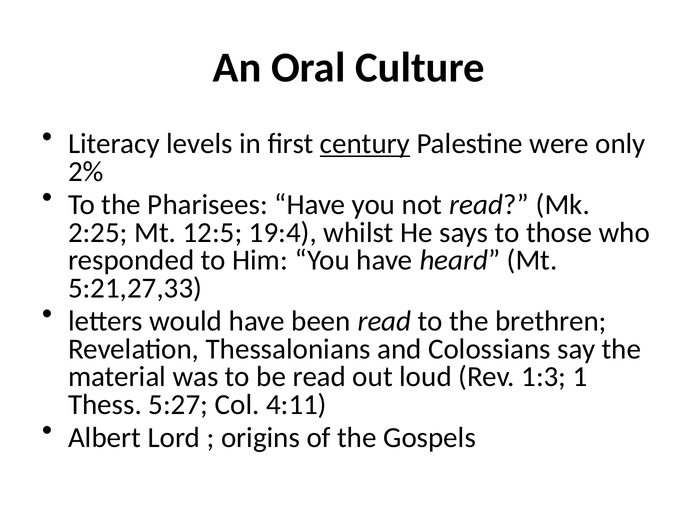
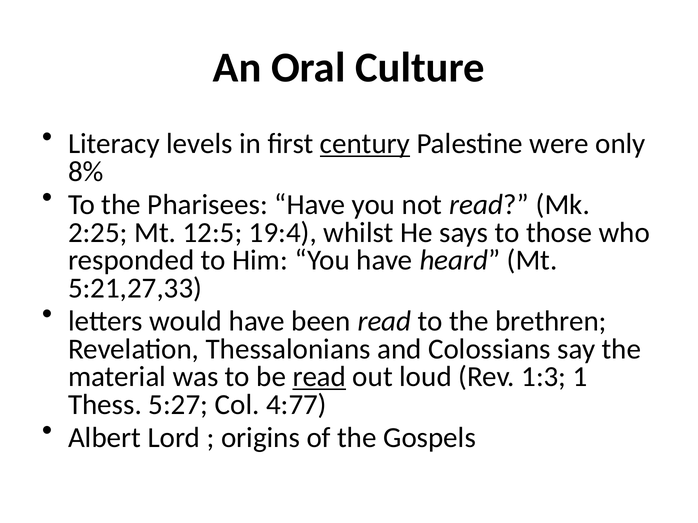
2%: 2% -> 8%
read at (319, 377) underline: none -> present
4:11: 4:11 -> 4:77
